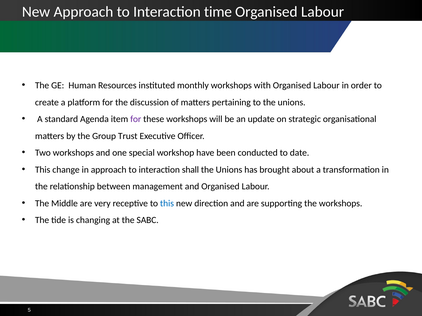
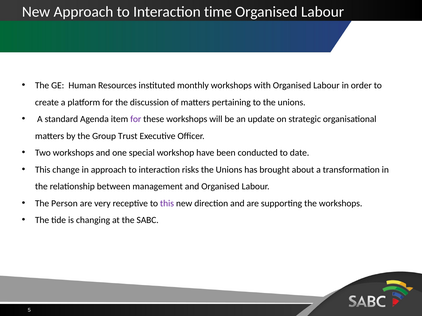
shall: shall -> risks
Middle: Middle -> Person
this at (167, 204) colour: blue -> purple
